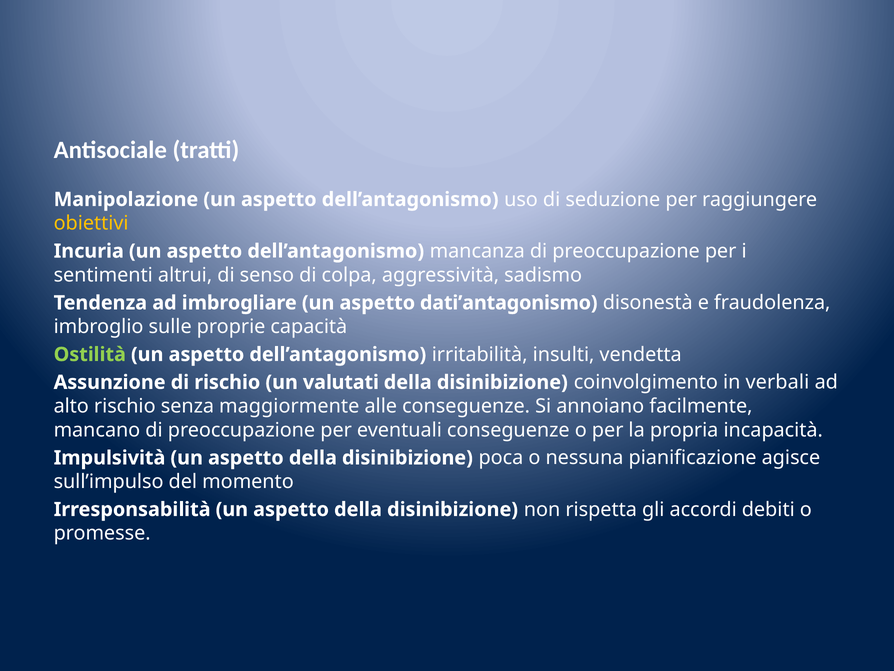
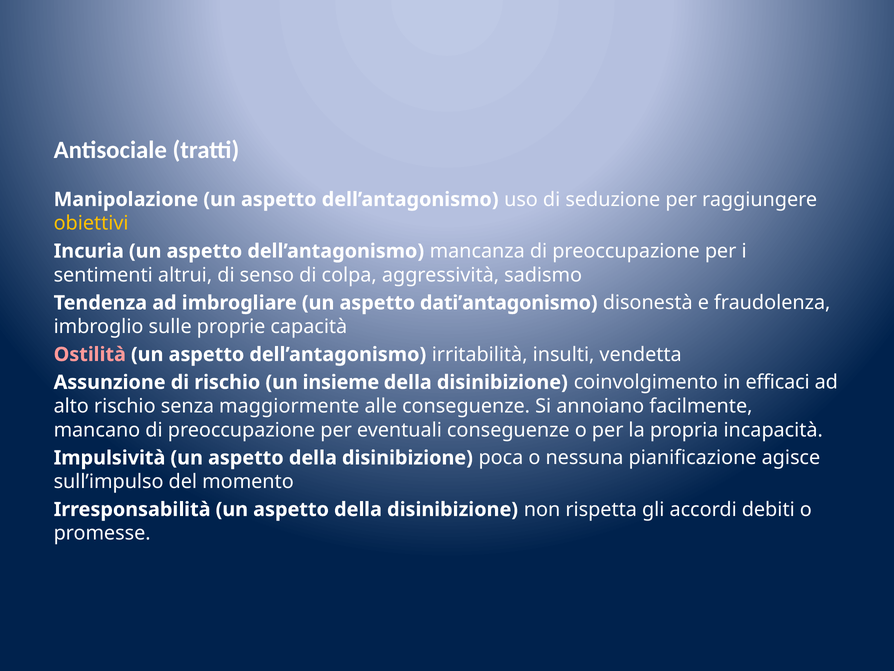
Ostilità colour: light green -> pink
valutati: valutati -> insieme
verbali: verbali -> efficaci
